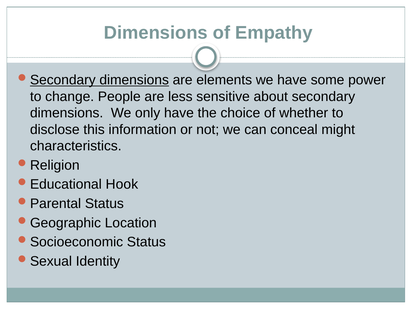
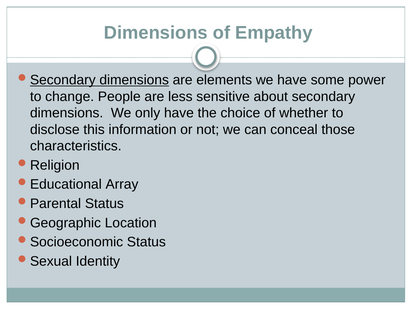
might: might -> those
Hook: Hook -> Array
